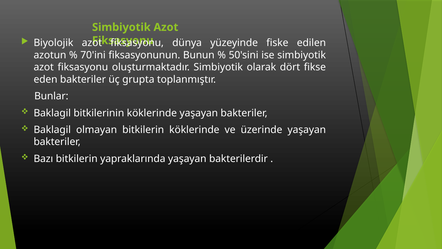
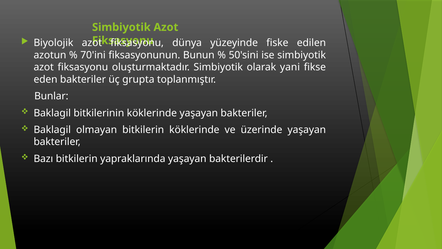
dört: dört -> yani
